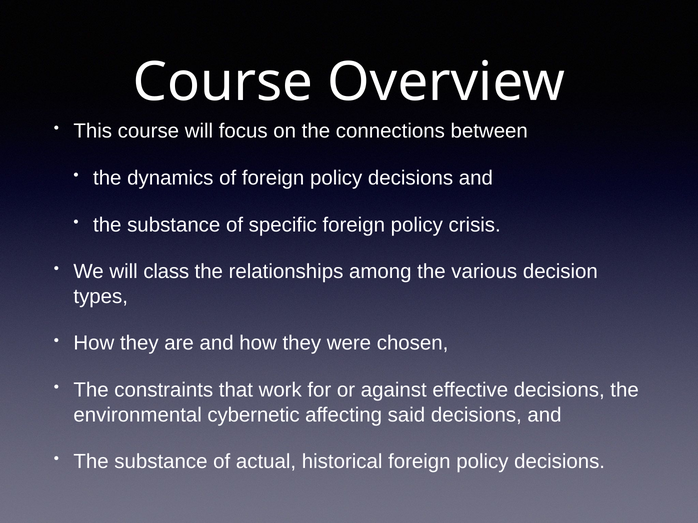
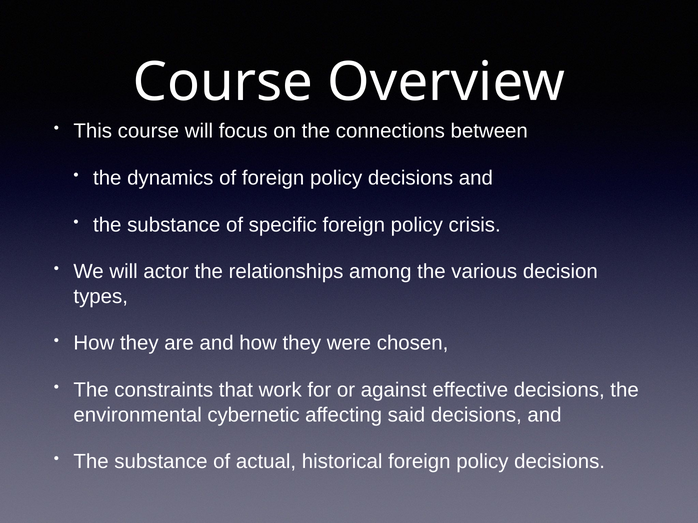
class: class -> actor
